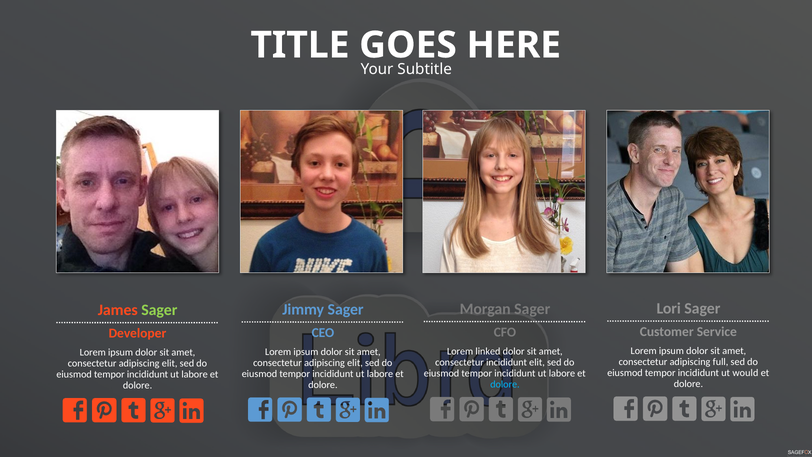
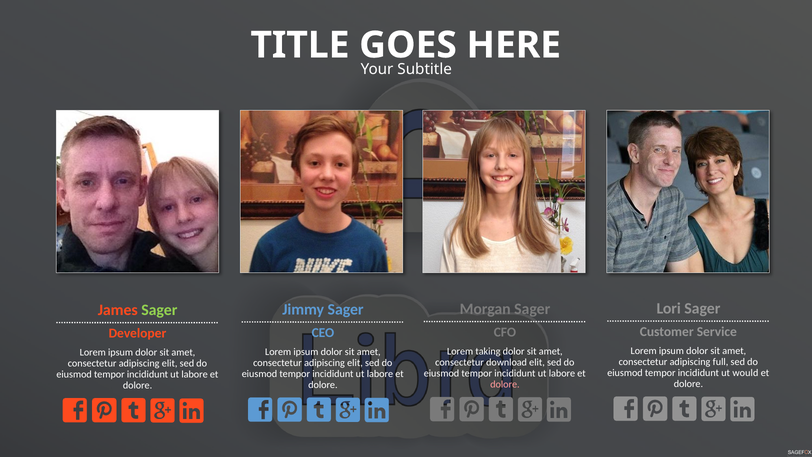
linked: linked -> taking
consectetur incididunt: incididunt -> download
dolore at (505, 384) colour: light blue -> pink
